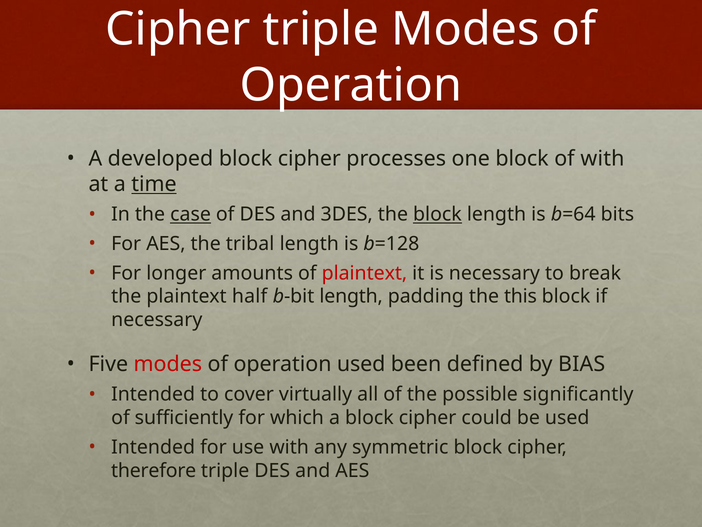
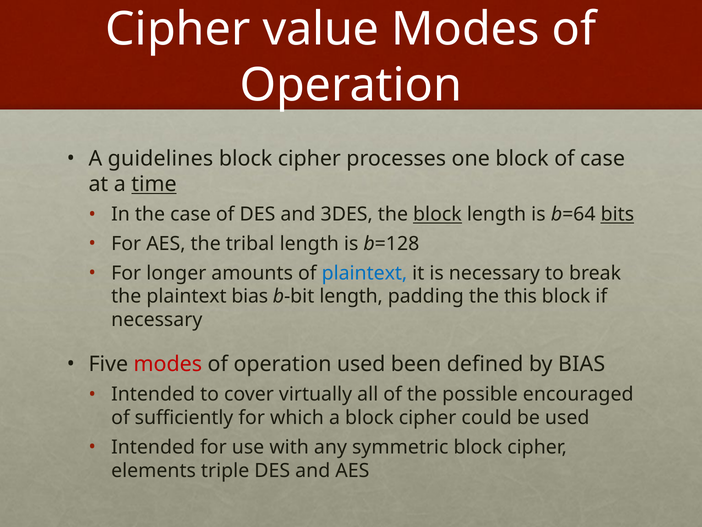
Cipher triple: triple -> value
developed: developed -> guidelines
of with: with -> case
case at (191, 214) underline: present -> none
bits underline: none -> present
plaintext at (364, 273) colour: red -> blue
plaintext half: half -> bias
significantly: significantly -> encouraged
therefore: therefore -> elements
